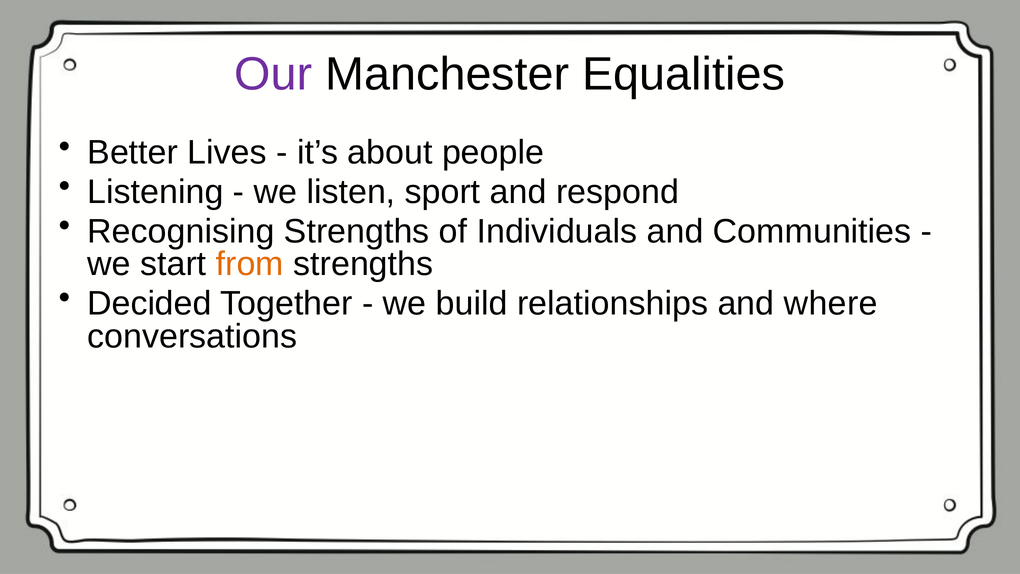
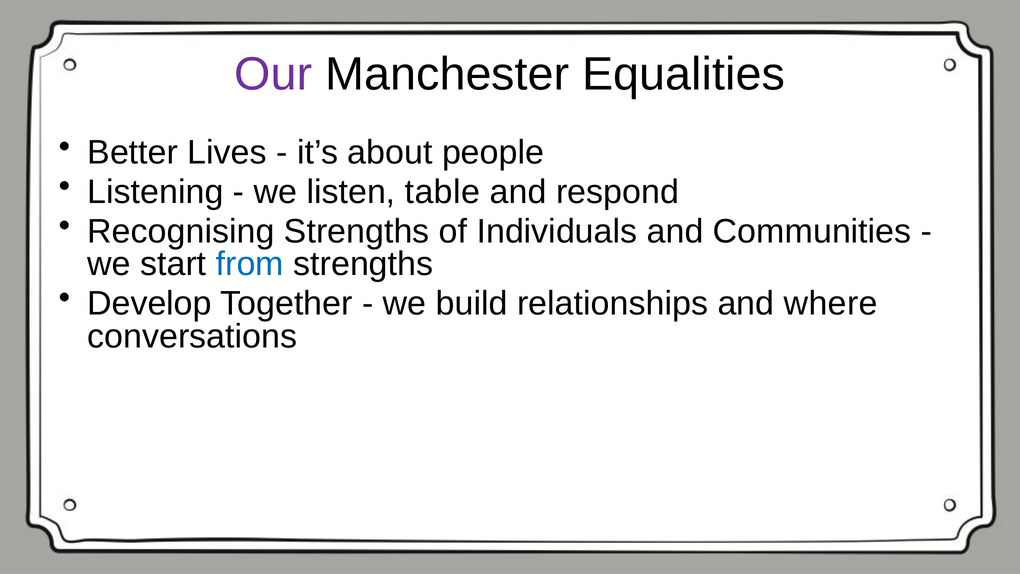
sport: sport -> table
from colour: orange -> blue
Decided: Decided -> Develop
